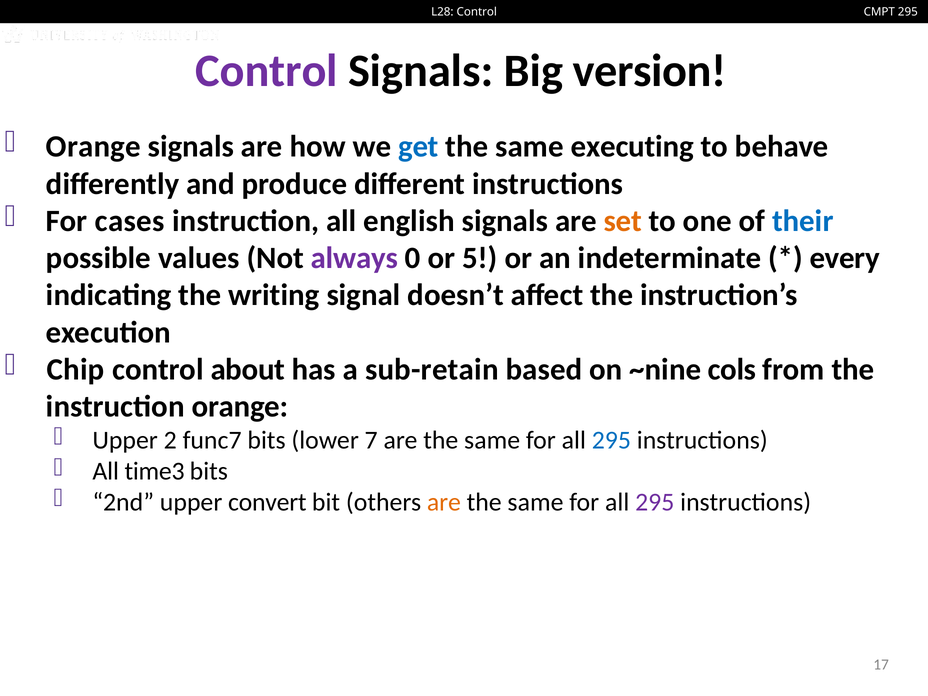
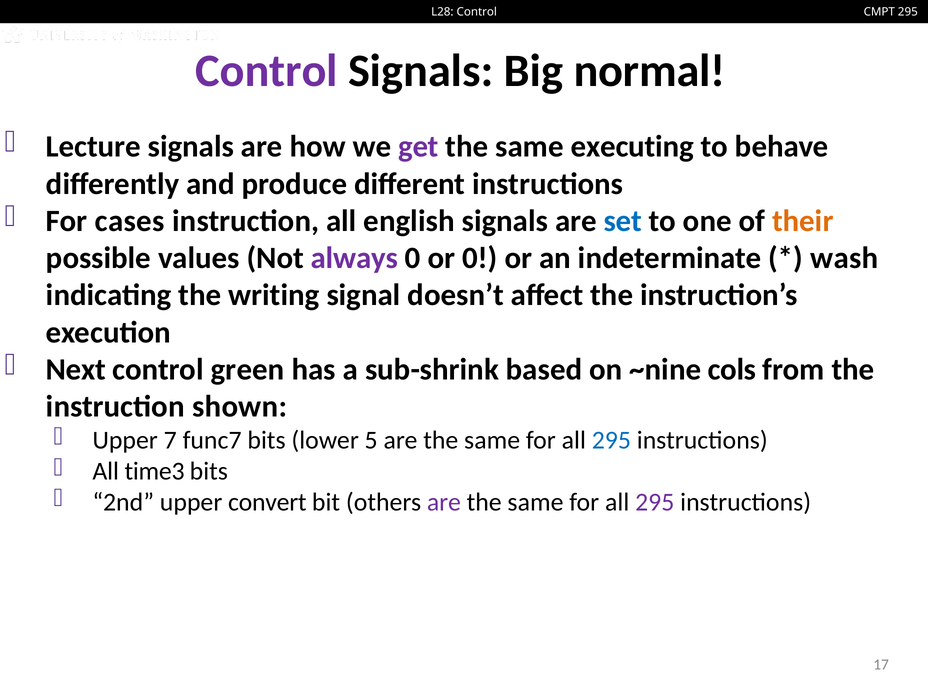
version: version -> normal
Orange at (93, 147): Orange -> Lecture
get colour: blue -> purple
set colour: orange -> blue
their colour: blue -> orange
or 5: 5 -> 0
every: every -> wash
Chip: Chip -> Next
about: about -> green
sub-retain: sub-retain -> sub-shrink
instruction orange: orange -> shown
2: 2 -> 7
7: 7 -> 5
are at (444, 502) colour: orange -> purple
